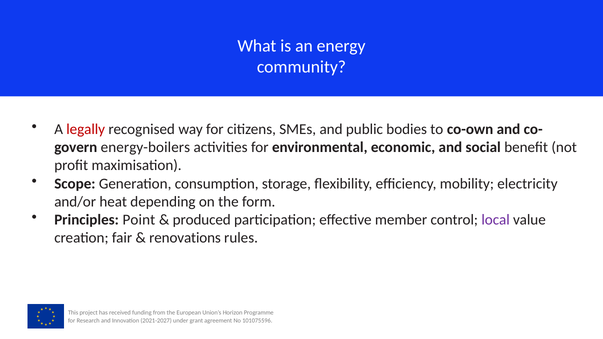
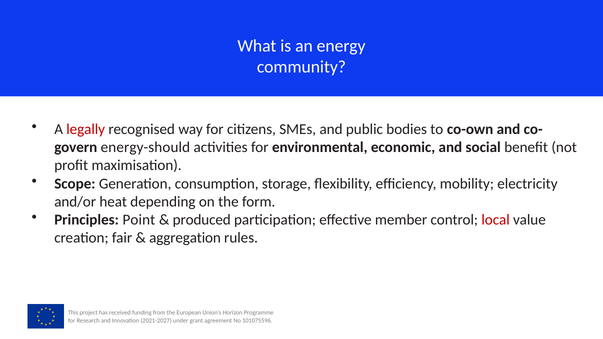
energy-boilers: energy-boilers -> energy-should
local colour: purple -> red
renovations: renovations -> aggregation
